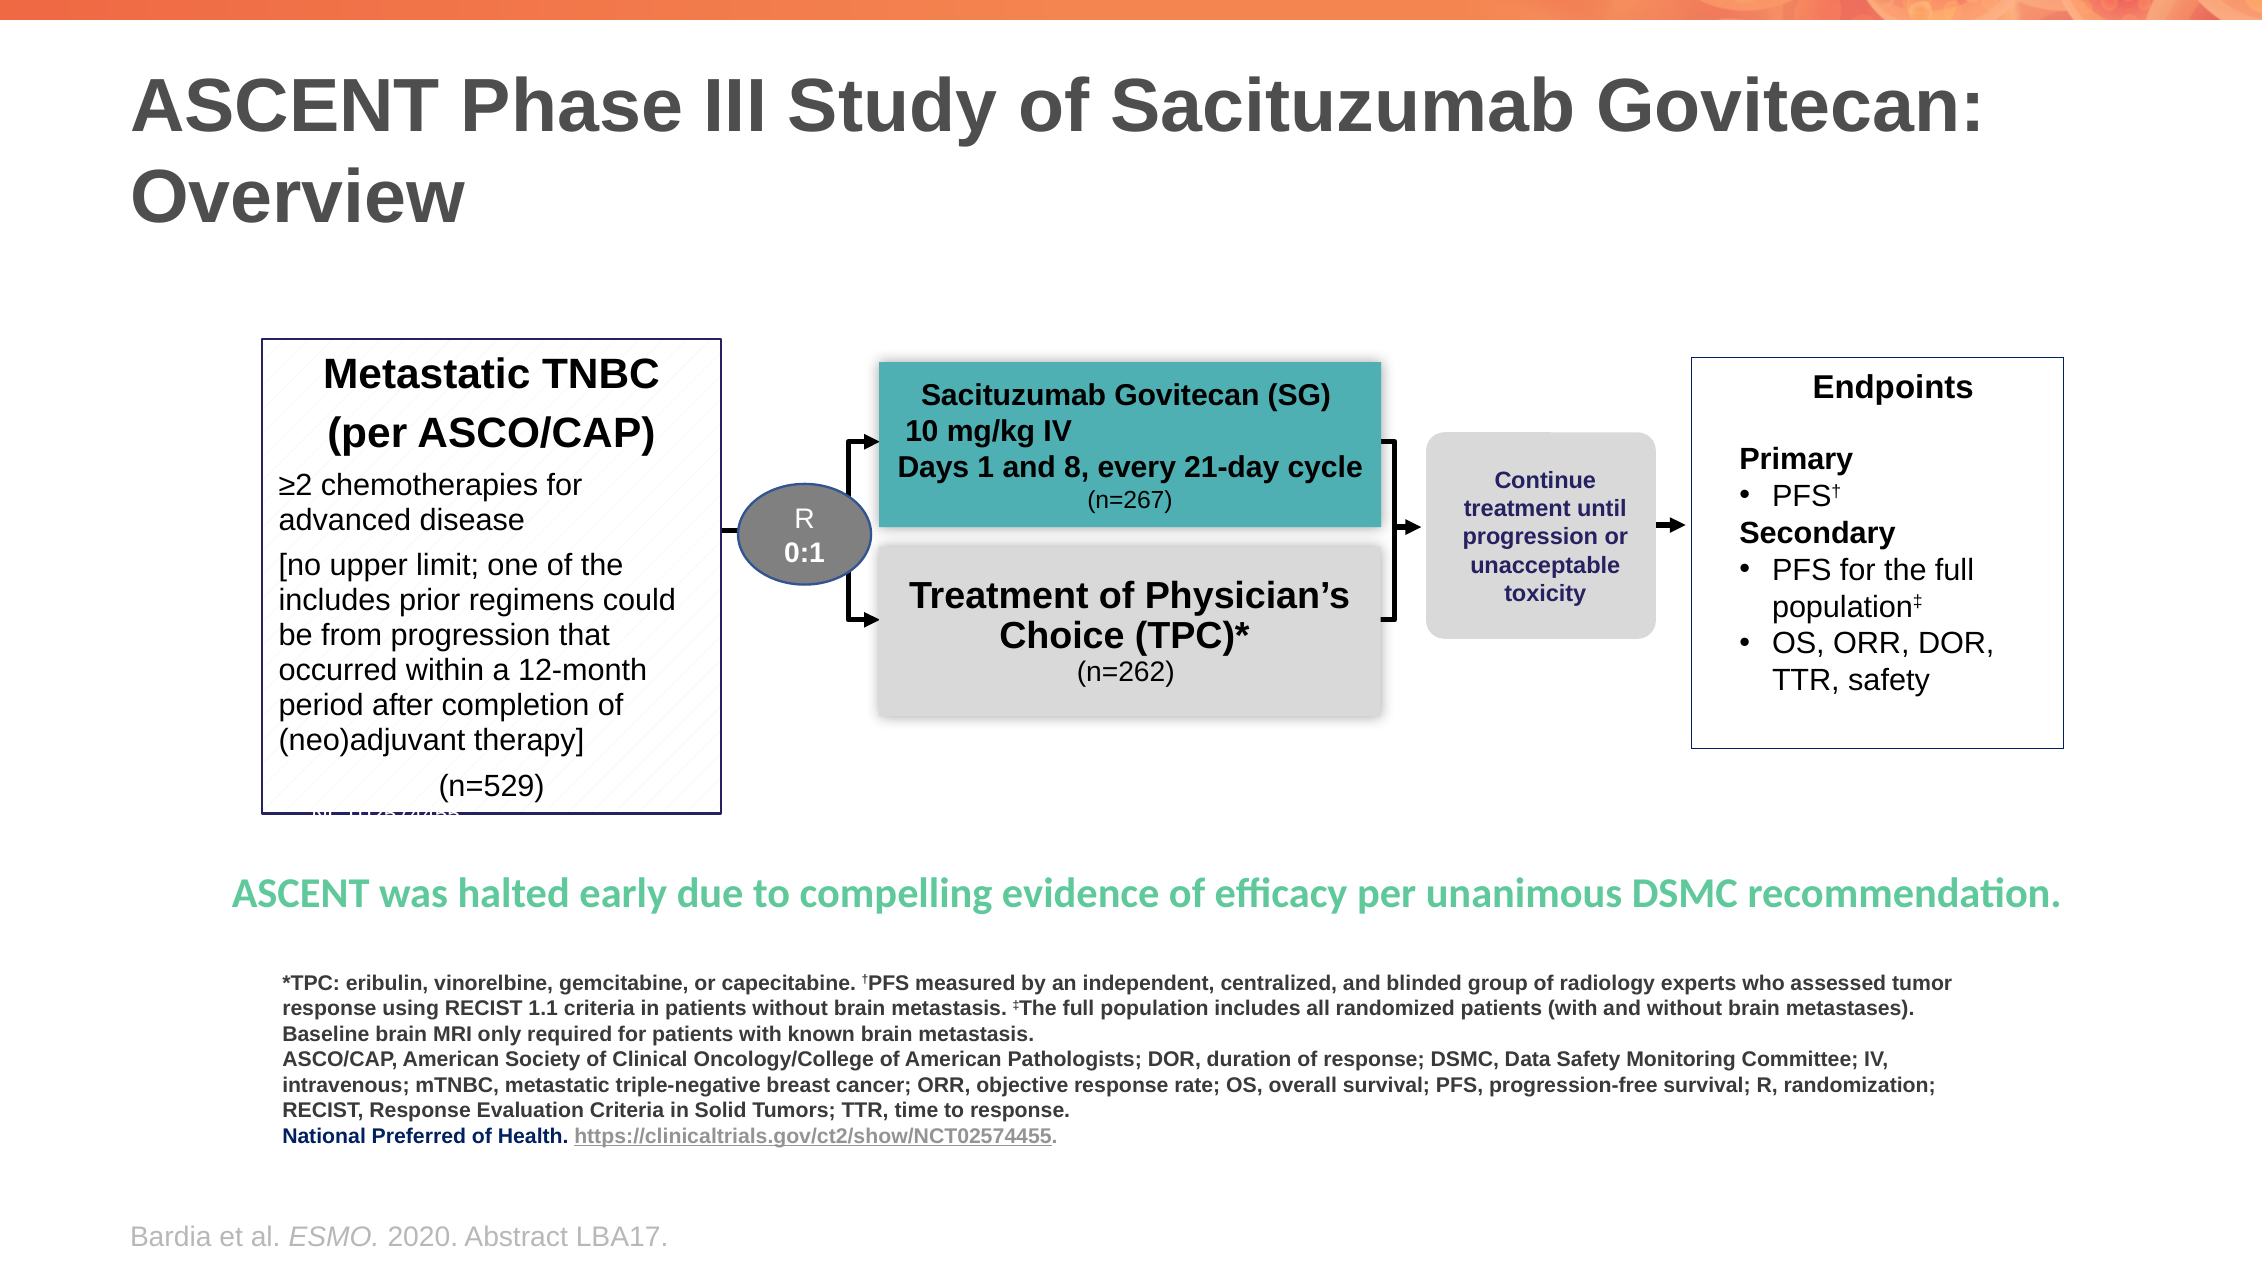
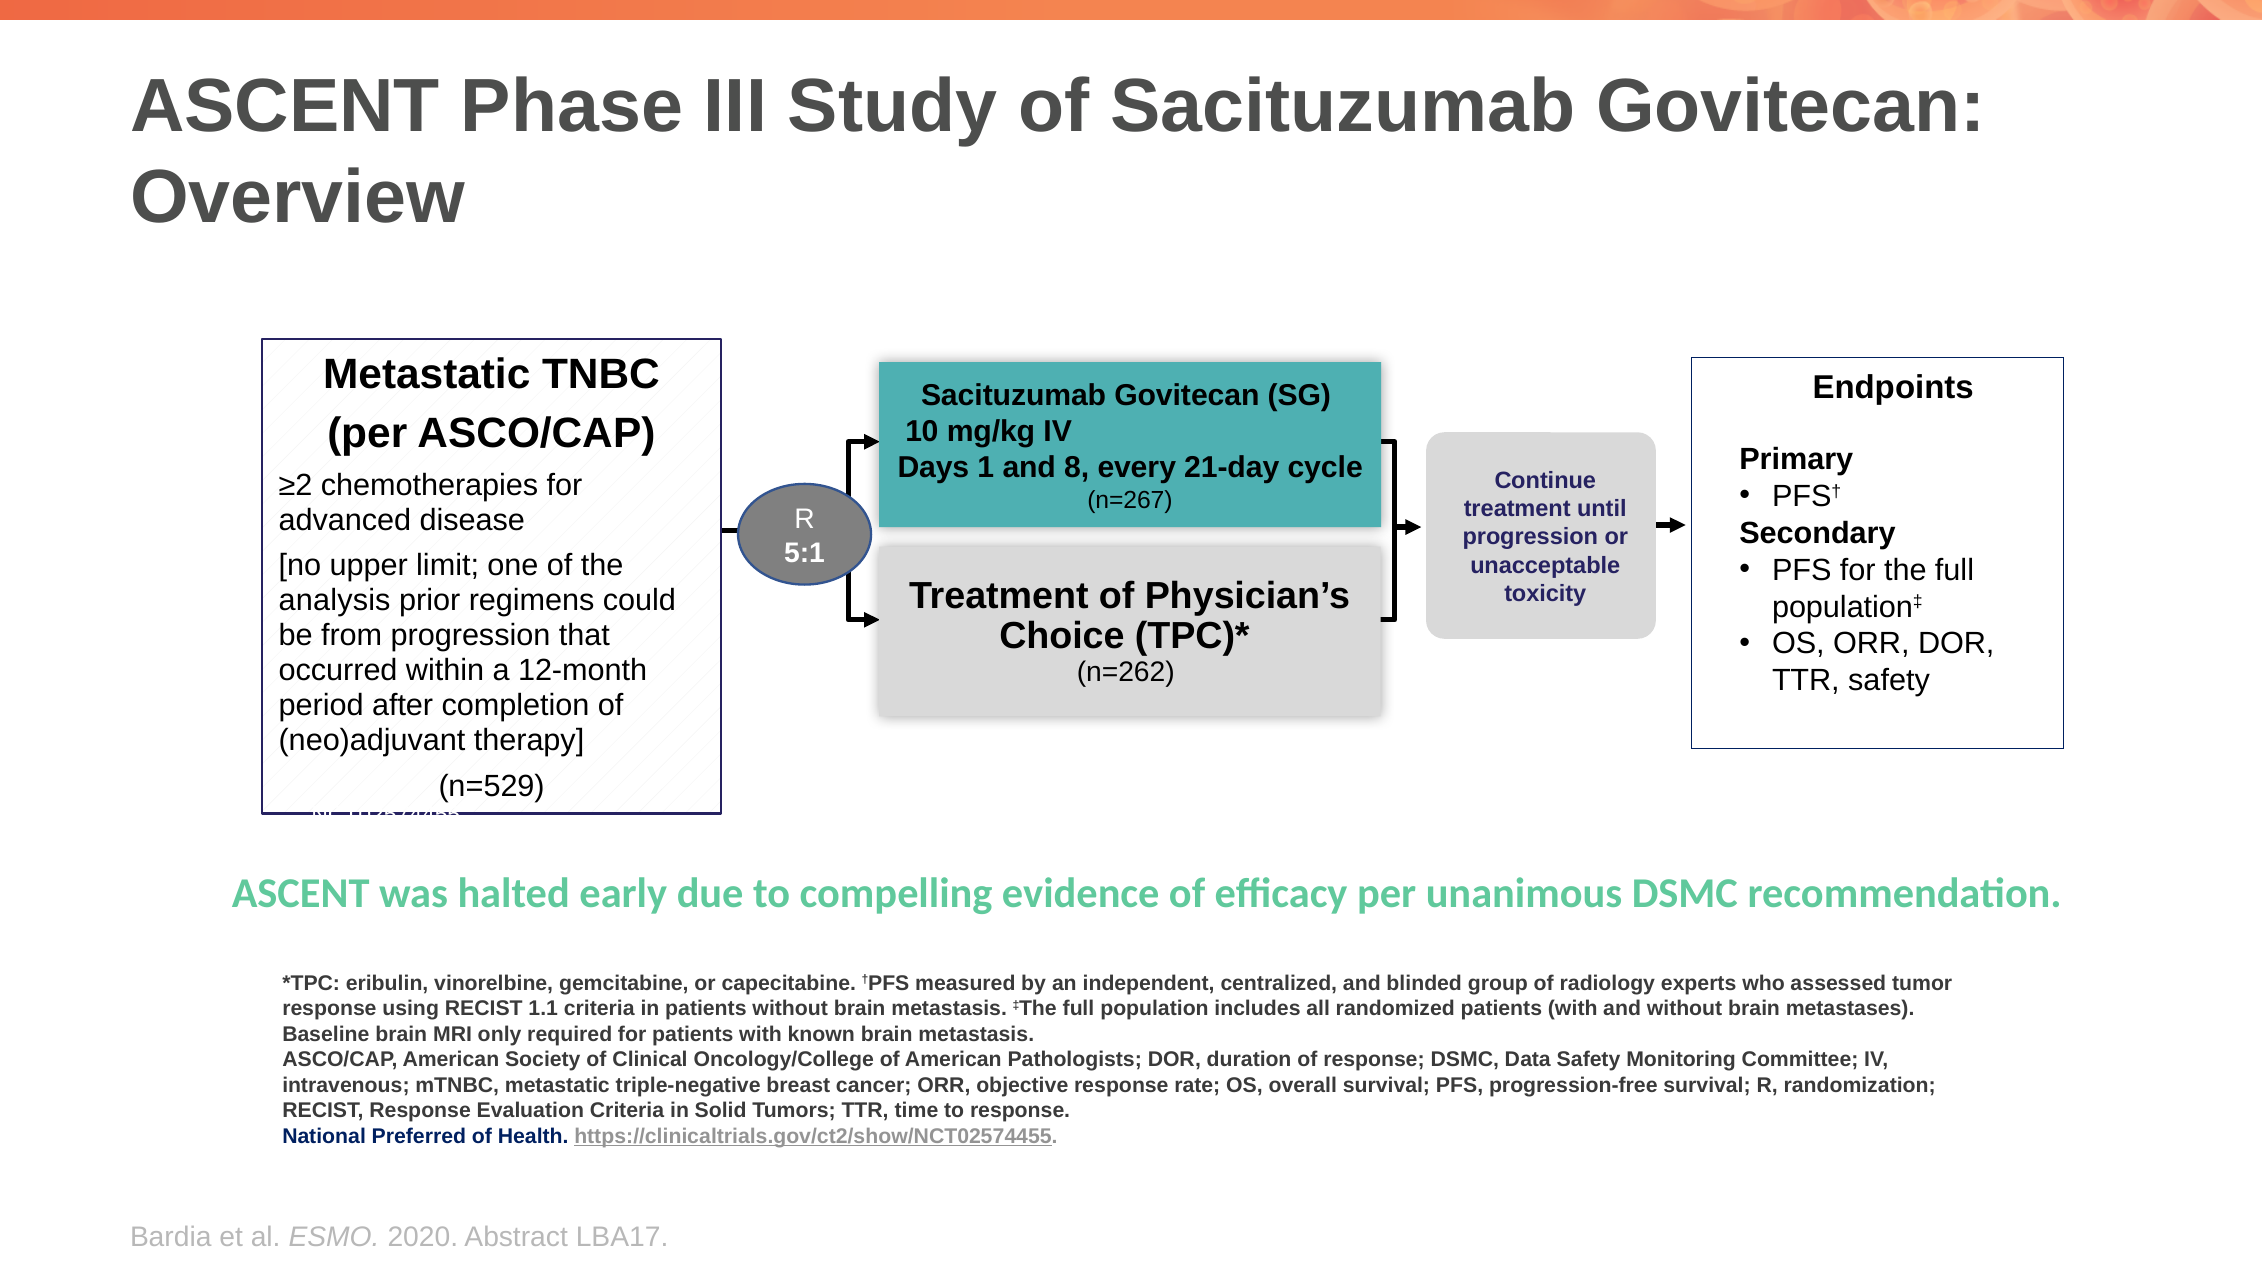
0:1: 0:1 -> 5:1
includes at (335, 601): includes -> analysis
